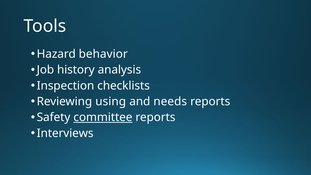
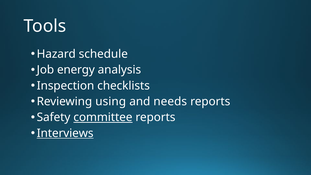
behavior: behavior -> schedule
history: history -> energy
Interviews underline: none -> present
